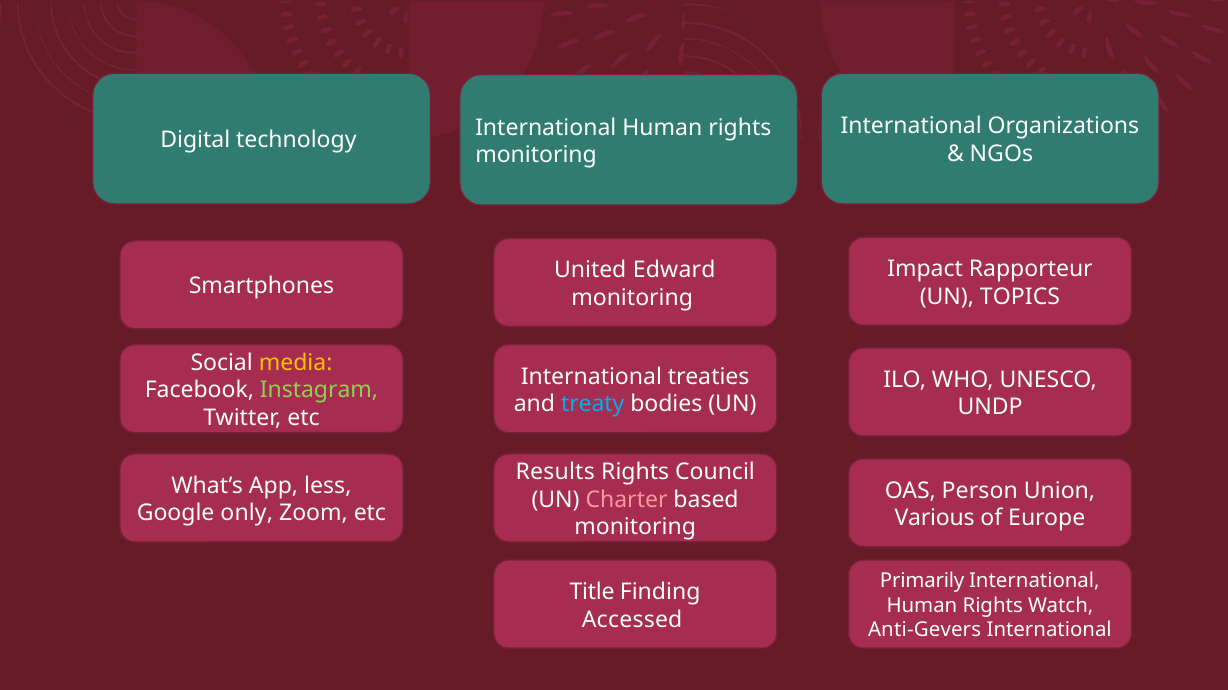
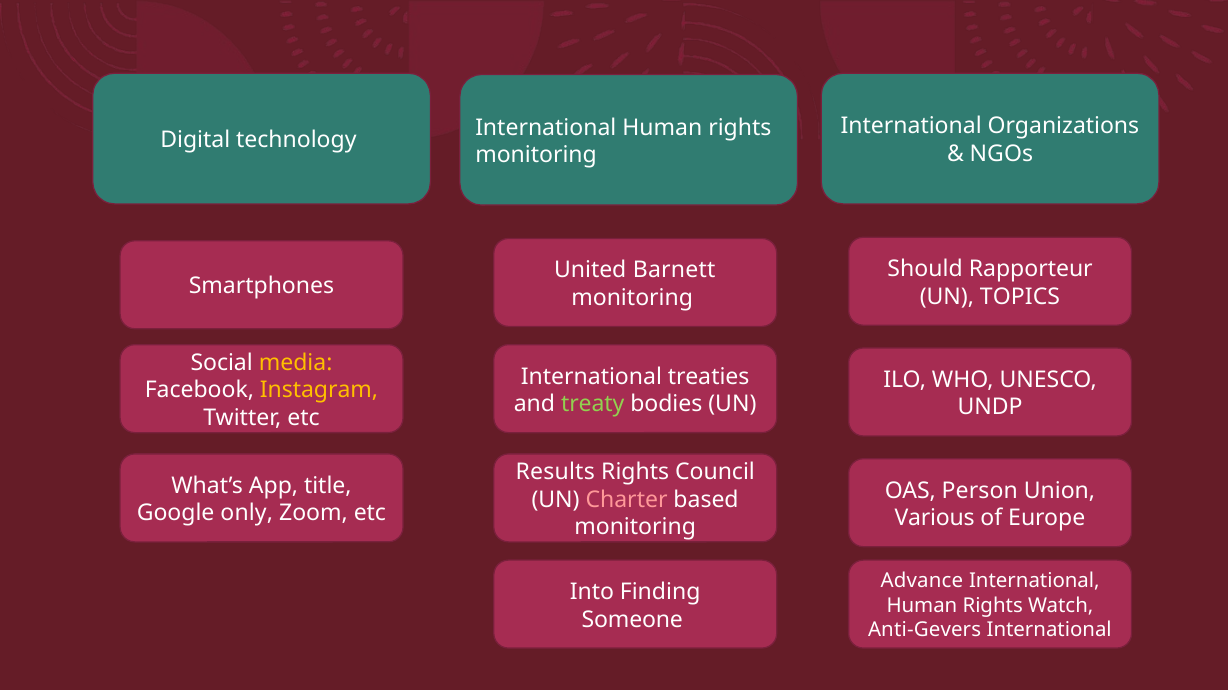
Impact: Impact -> Should
Edward: Edward -> Barnett
Instagram colour: light green -> yellow
treaty colour: light blue -> light green
less: less -> title
Primarily: Primarily -> Advance
Title: Title -> Into
Accessed: Accessed -> Someone
